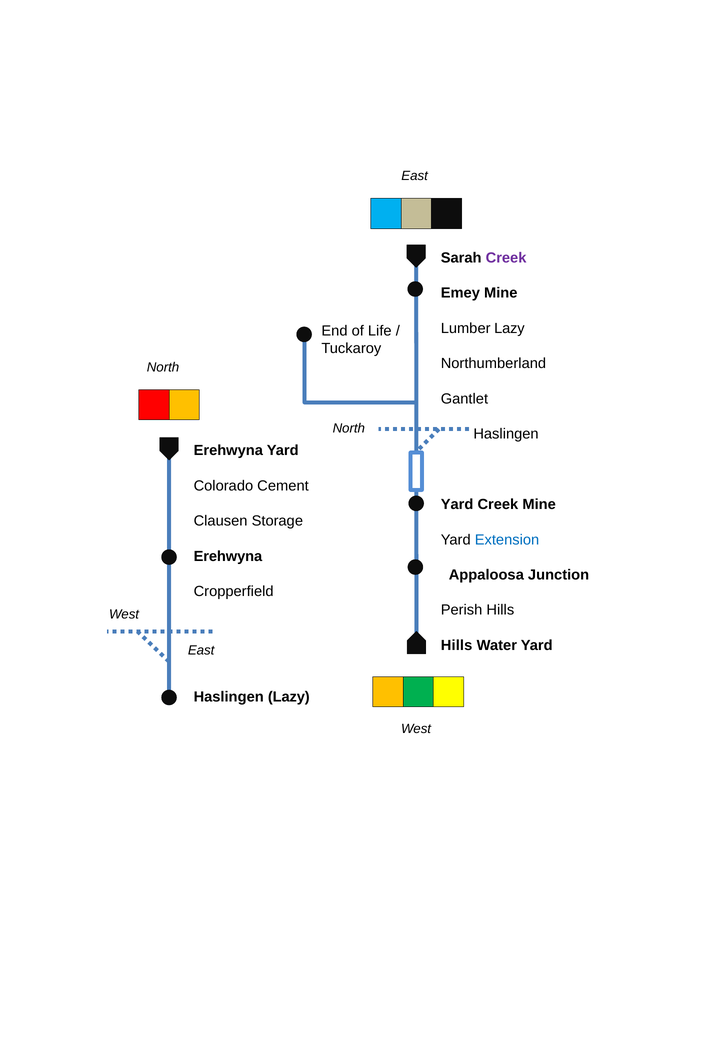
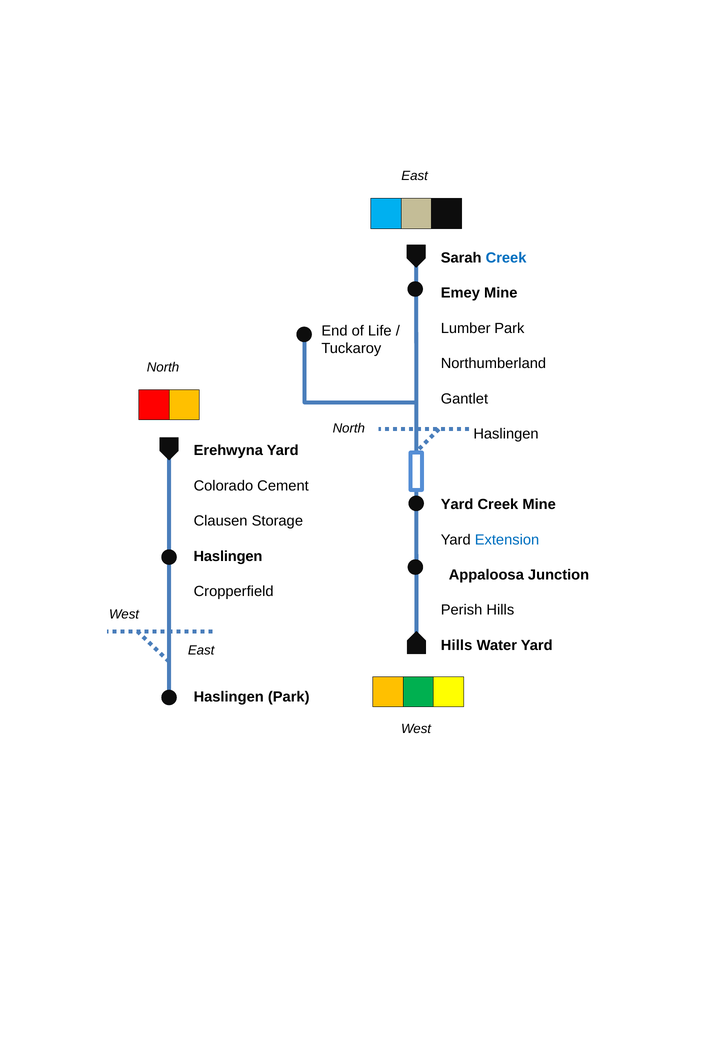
Creek at (506, 258) colour: purple -> blue
Lumber Lazy: Lazy -> Park
Erehwyna at (228, 556): Erehwyna -> Haslingen
Haslingen Lazy: Lazy -> Park
